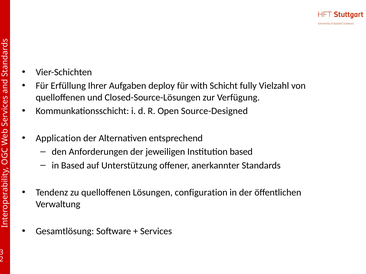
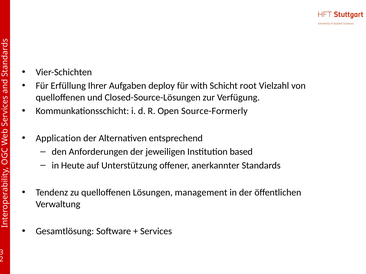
fully: fully -> root
Source-Designed: Source-Designed -> Source-Formerly
in Based: Based -> Heute
configuration: configuration -> management
